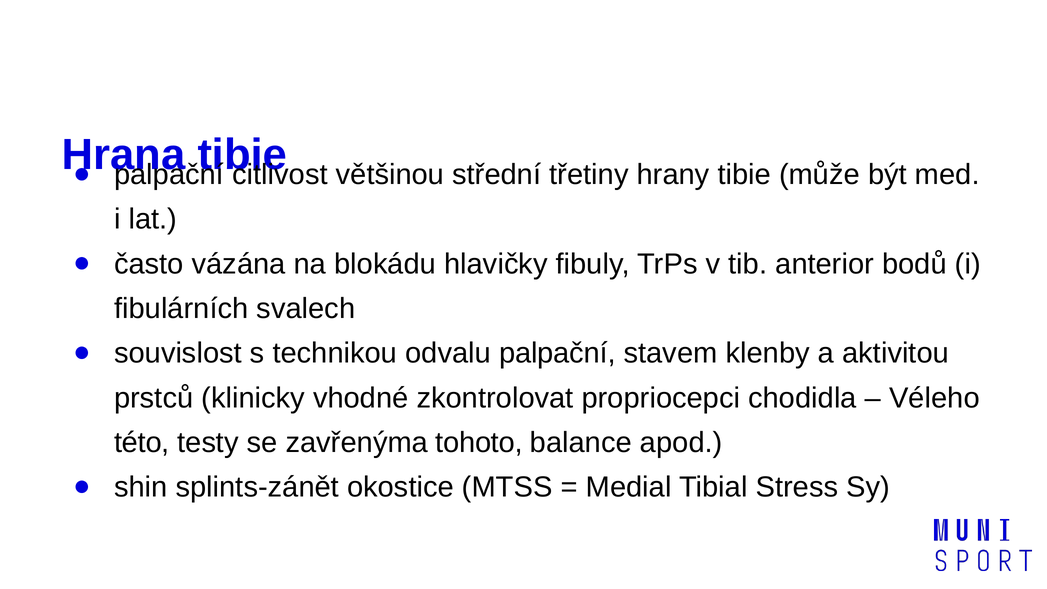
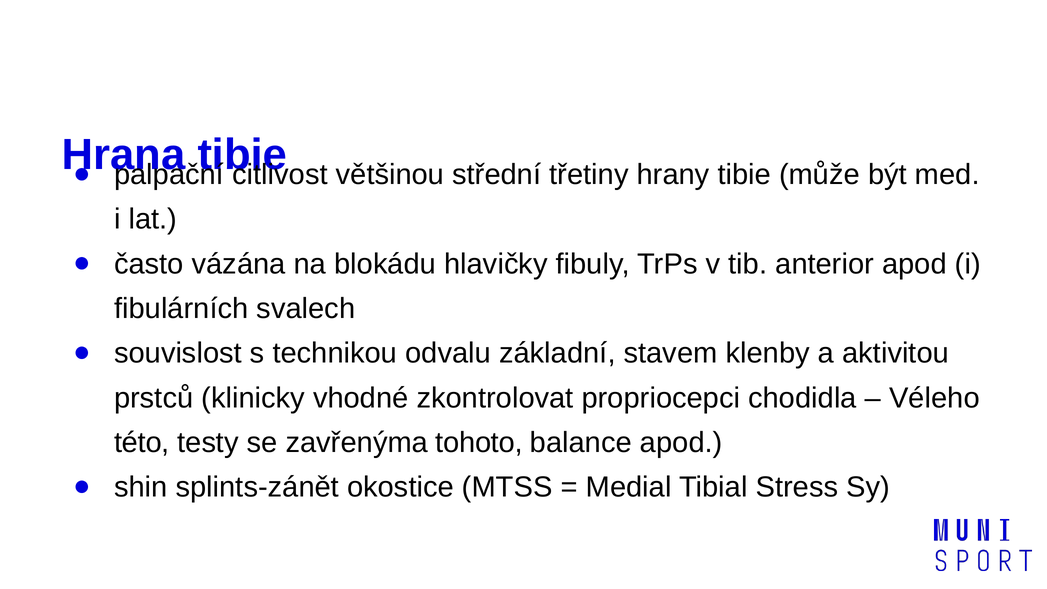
anterior bodů: bodů -> apod
odvalu palpační: palpační -> základní
